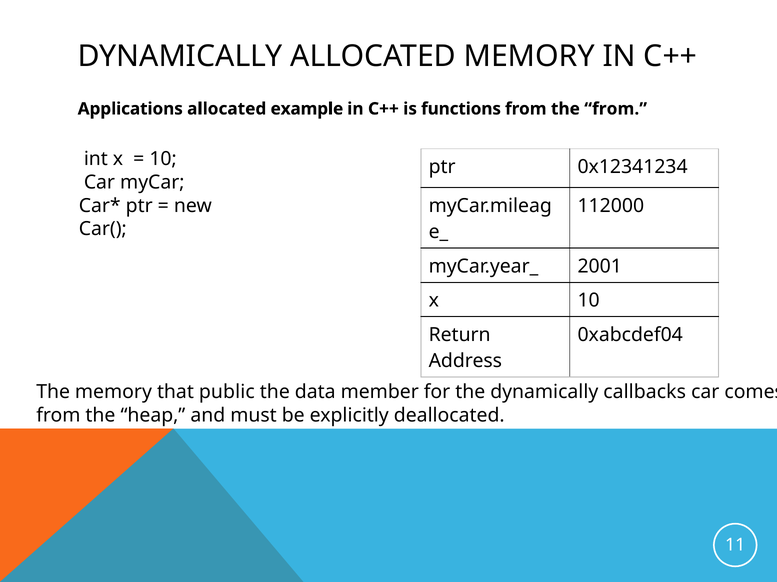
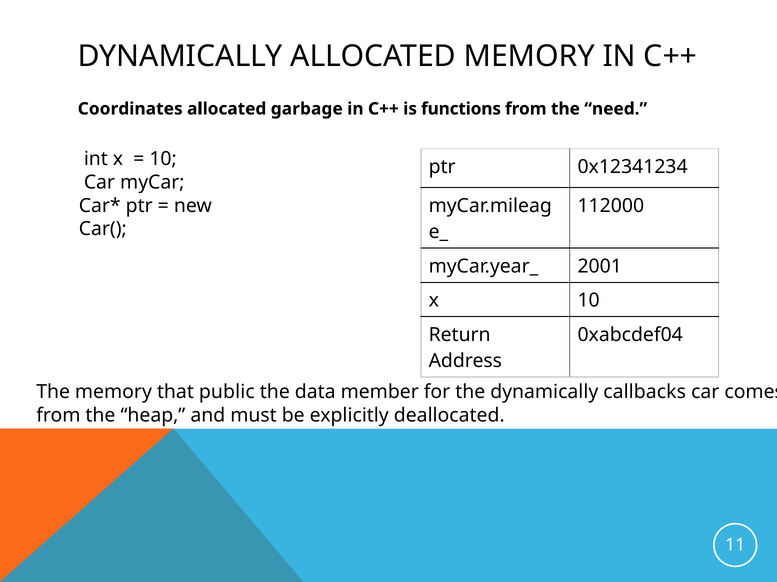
Applications: Applications -> Coordinates
example: example -> garbage
the from: from -> need
